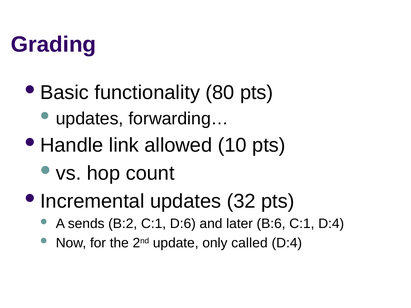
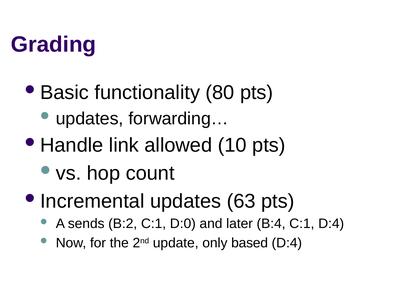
32: 32 -> 63
D:6: D:6 -> D:0
B:6: B:6 -> B:4
called: called -> based
